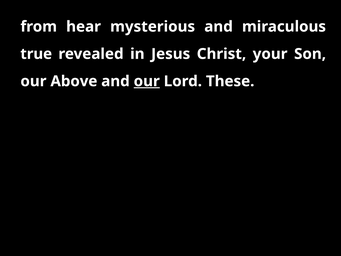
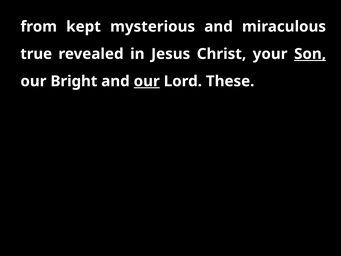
hear: hear -> kept
Son underline: none -> present
Above: Above -> Bright
